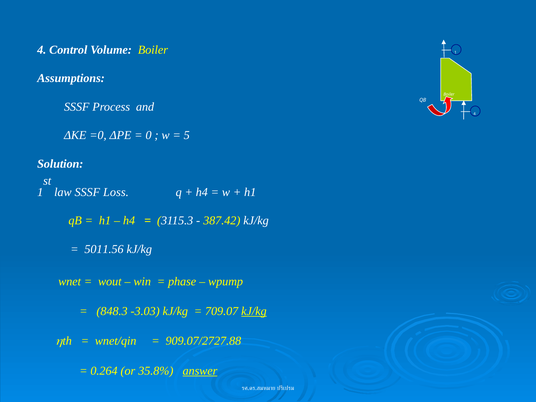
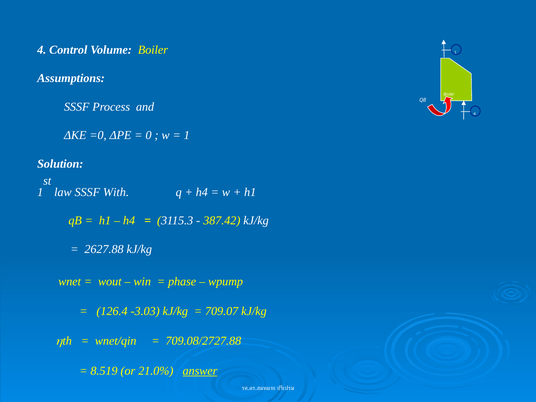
5 at (187, 135): 5 -> 1
Loss: Loss -> With
5011.56: 5011.56 -> 2627.88
848.3: 848.3 -> 126.4
kJ/kg at (254, 311) underline: present -> none
909.07/2727.88: 909.07/2727.88 -> 709.08/2727.88
0.264: 0.264 -> 8.519
35.8%: 35.8% -> 21.0%
